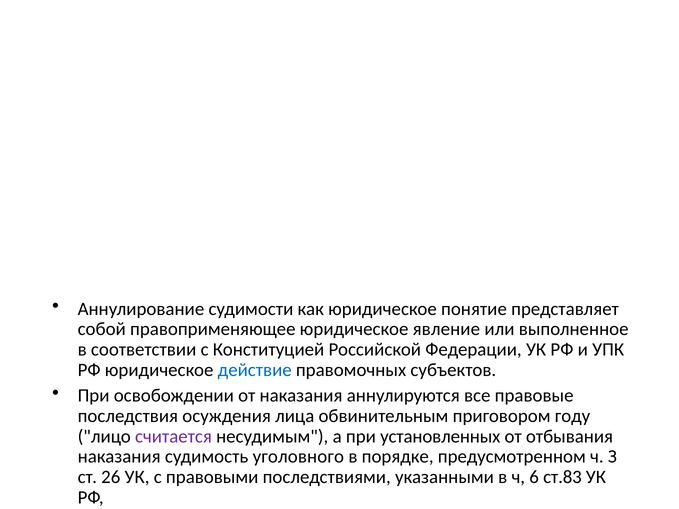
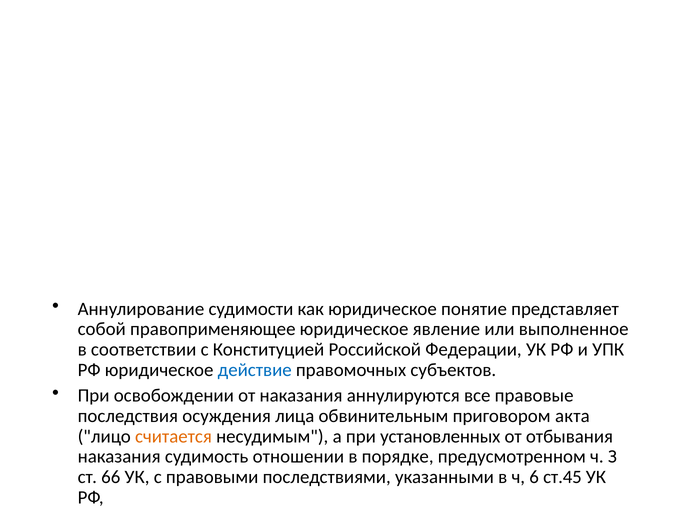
году: году -> акта
считается colour: purple -> orange
уголовного: уголовного -> отношении
26: 26 -> 66
ст.83: ст.83 -> ст.45
